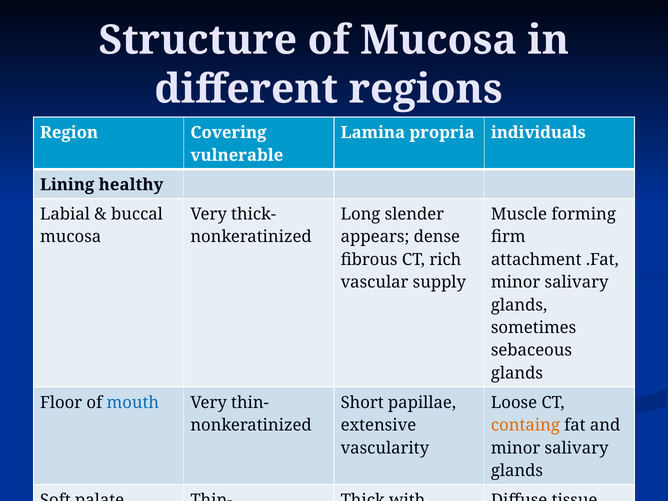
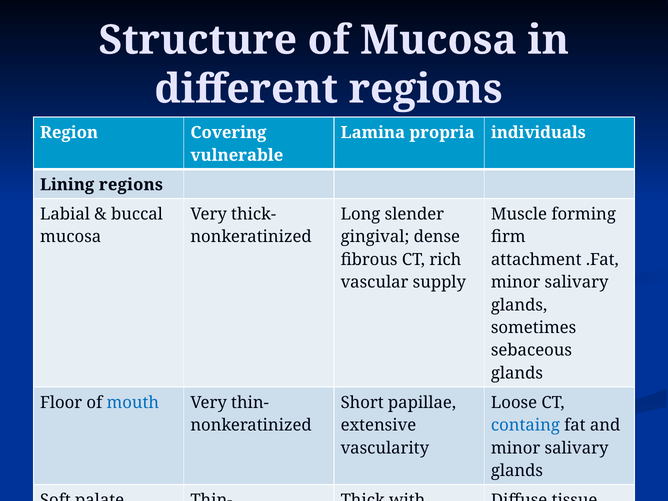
Lining healthy: healthy -> regions
appears: appears -> gingival
containg colour: orange -> blue
